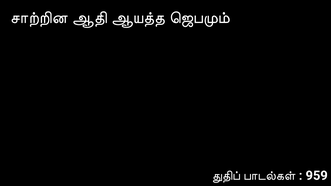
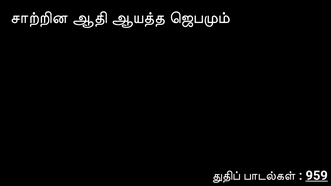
959 underline: none -> present
